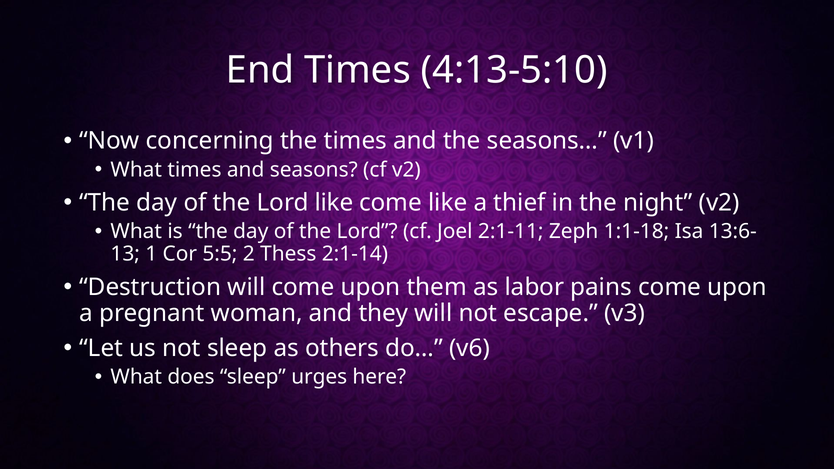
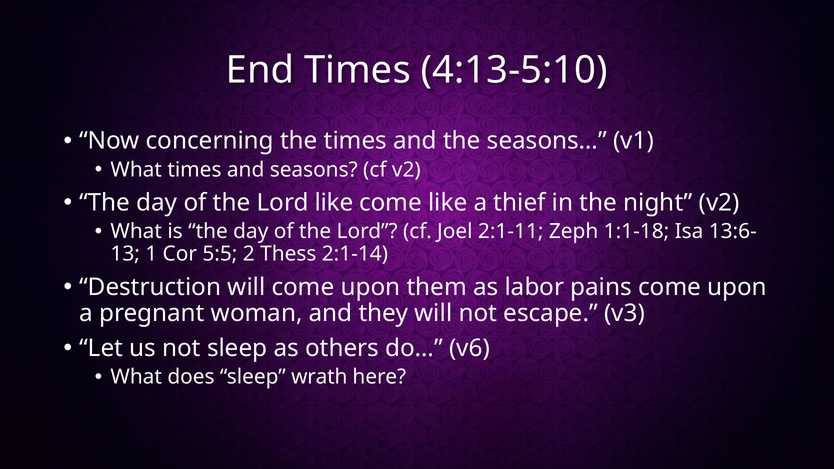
urges: urges -> wrath
